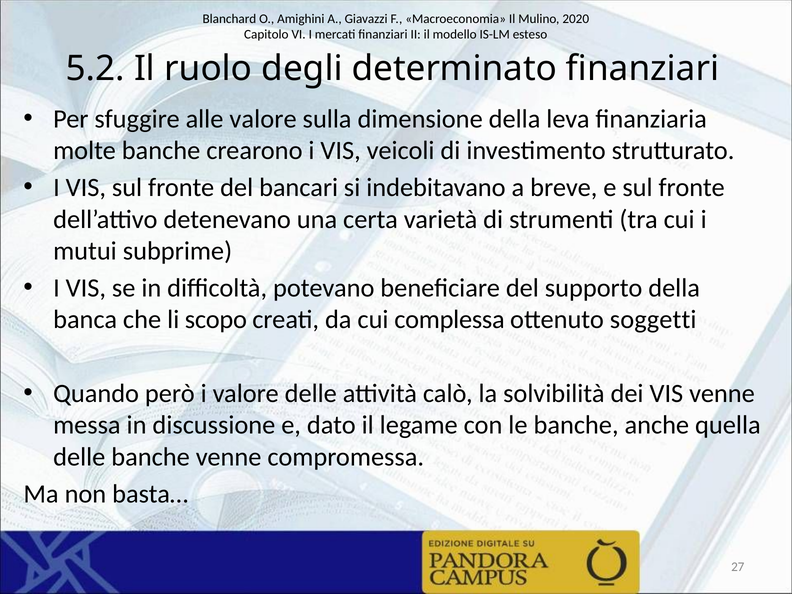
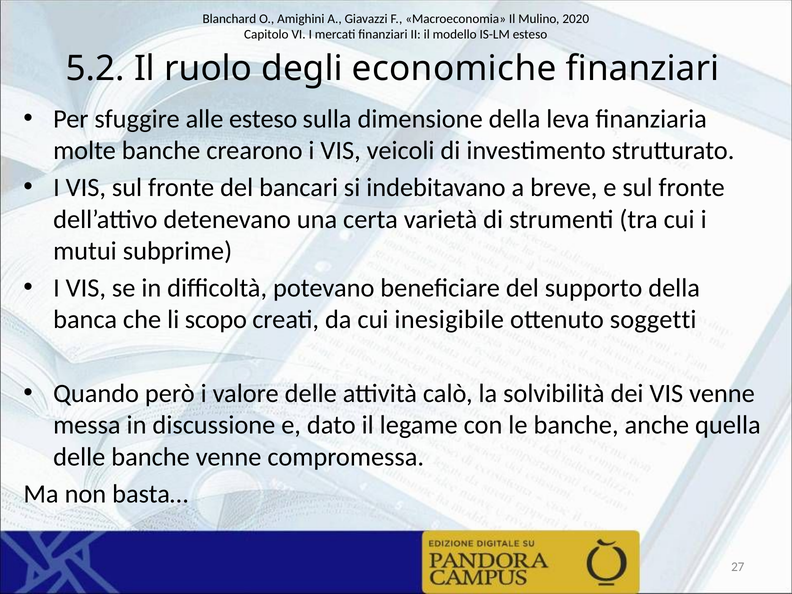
determinato: determinato -> economiche
alle valore: valore -> esteso
complessa: complessa -> inesigibile
